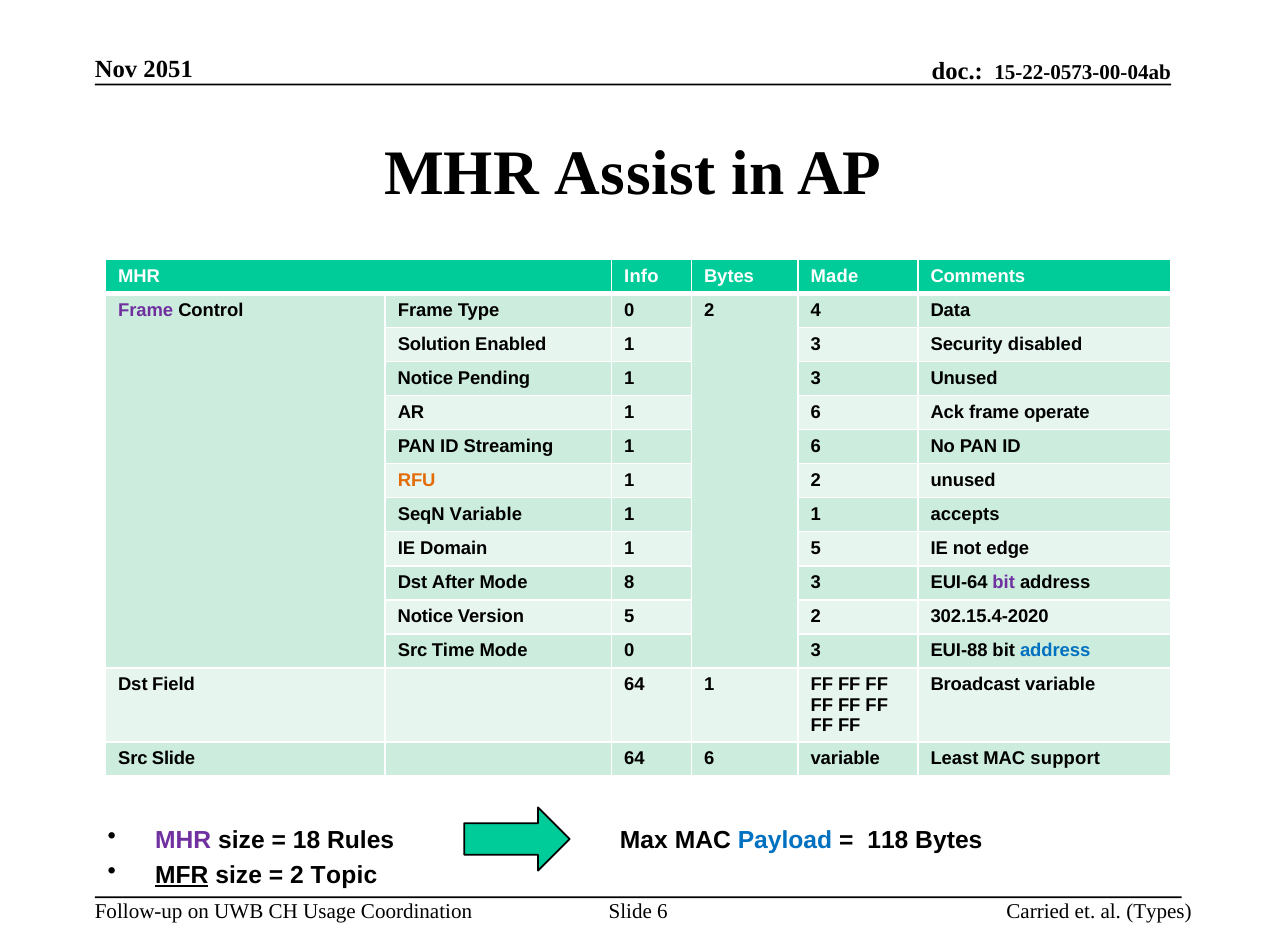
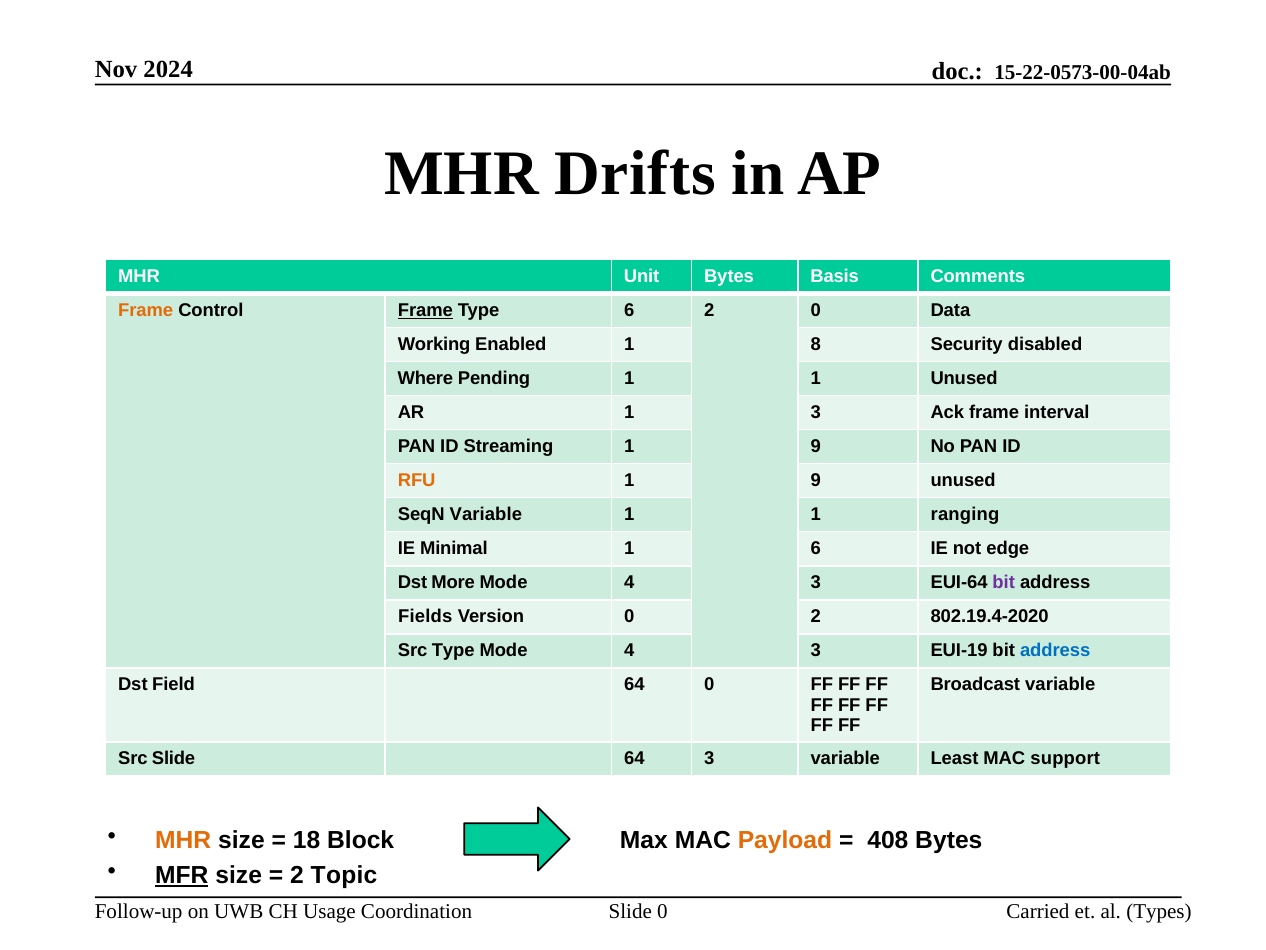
2051: 2051 -> 2024
Assist: Assist -> Drifts
Info: Info -> Unit
Made: Made -> Basis
Frame at (146, 310) colour: purple -> orange
Frame at (425, 310) underline: none -> present
Type 0: 0 -> 6
2 4: 4 -> 0
Solution: Solution -> Working
Enabled 1 3: 3 -> 8
Notice at (425, 378): Notice -> Where
Pending 1 3: 3 -> 1
AR 1 6: 6 -> 3
operate: operate -> interval
6 at (816, 446): 6 -> 9
2 at (816, 480): 2 -> 9
accepts: accepts -> ranging
Domain: Domain -> Minimal
1 5: 5 -> 6
After: After -> More
8 at (629, 582): 8 -> 4
Notice at (425, 616): Notice -> Fields
Version 5: 5 -> 0
302.15.4-2020: 302.15.4-2020 -> 802.19.4-2020
Src Time: Time -> Type
0 at (629, 650): 0 -> 4
EUI-88: EUI-88 -> EUI-19
64 1: 1 -> 0
64 6: 6 -> 3
MHR at (183, 840) colour: purple -> orange
Rules: Rules -> Block
Payload colour: blue -> orange
118: 118 -> 408
Slide 6: 6 -> 0
